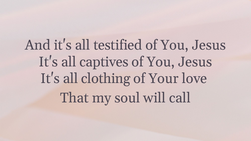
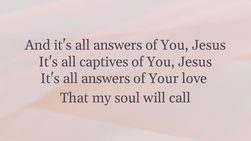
And it's all testified: testified -> answers
clothing at (106, 79): clothing -> answers
